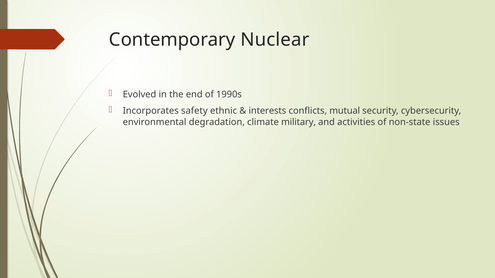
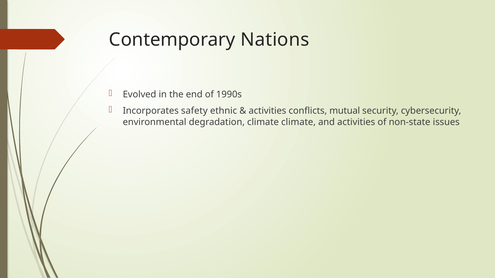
Nuclear: Nuclear -> Nations
interests at (267, 111): interests -> activities
climate military: military -> climate
